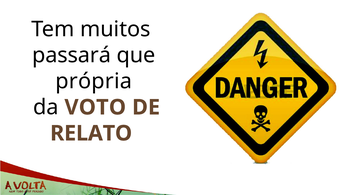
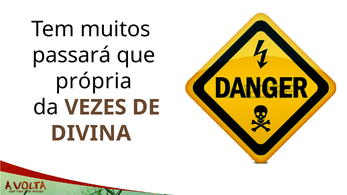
VOTO: VOTO -> VEZES
RELATO: RELATO -> DIVINA
